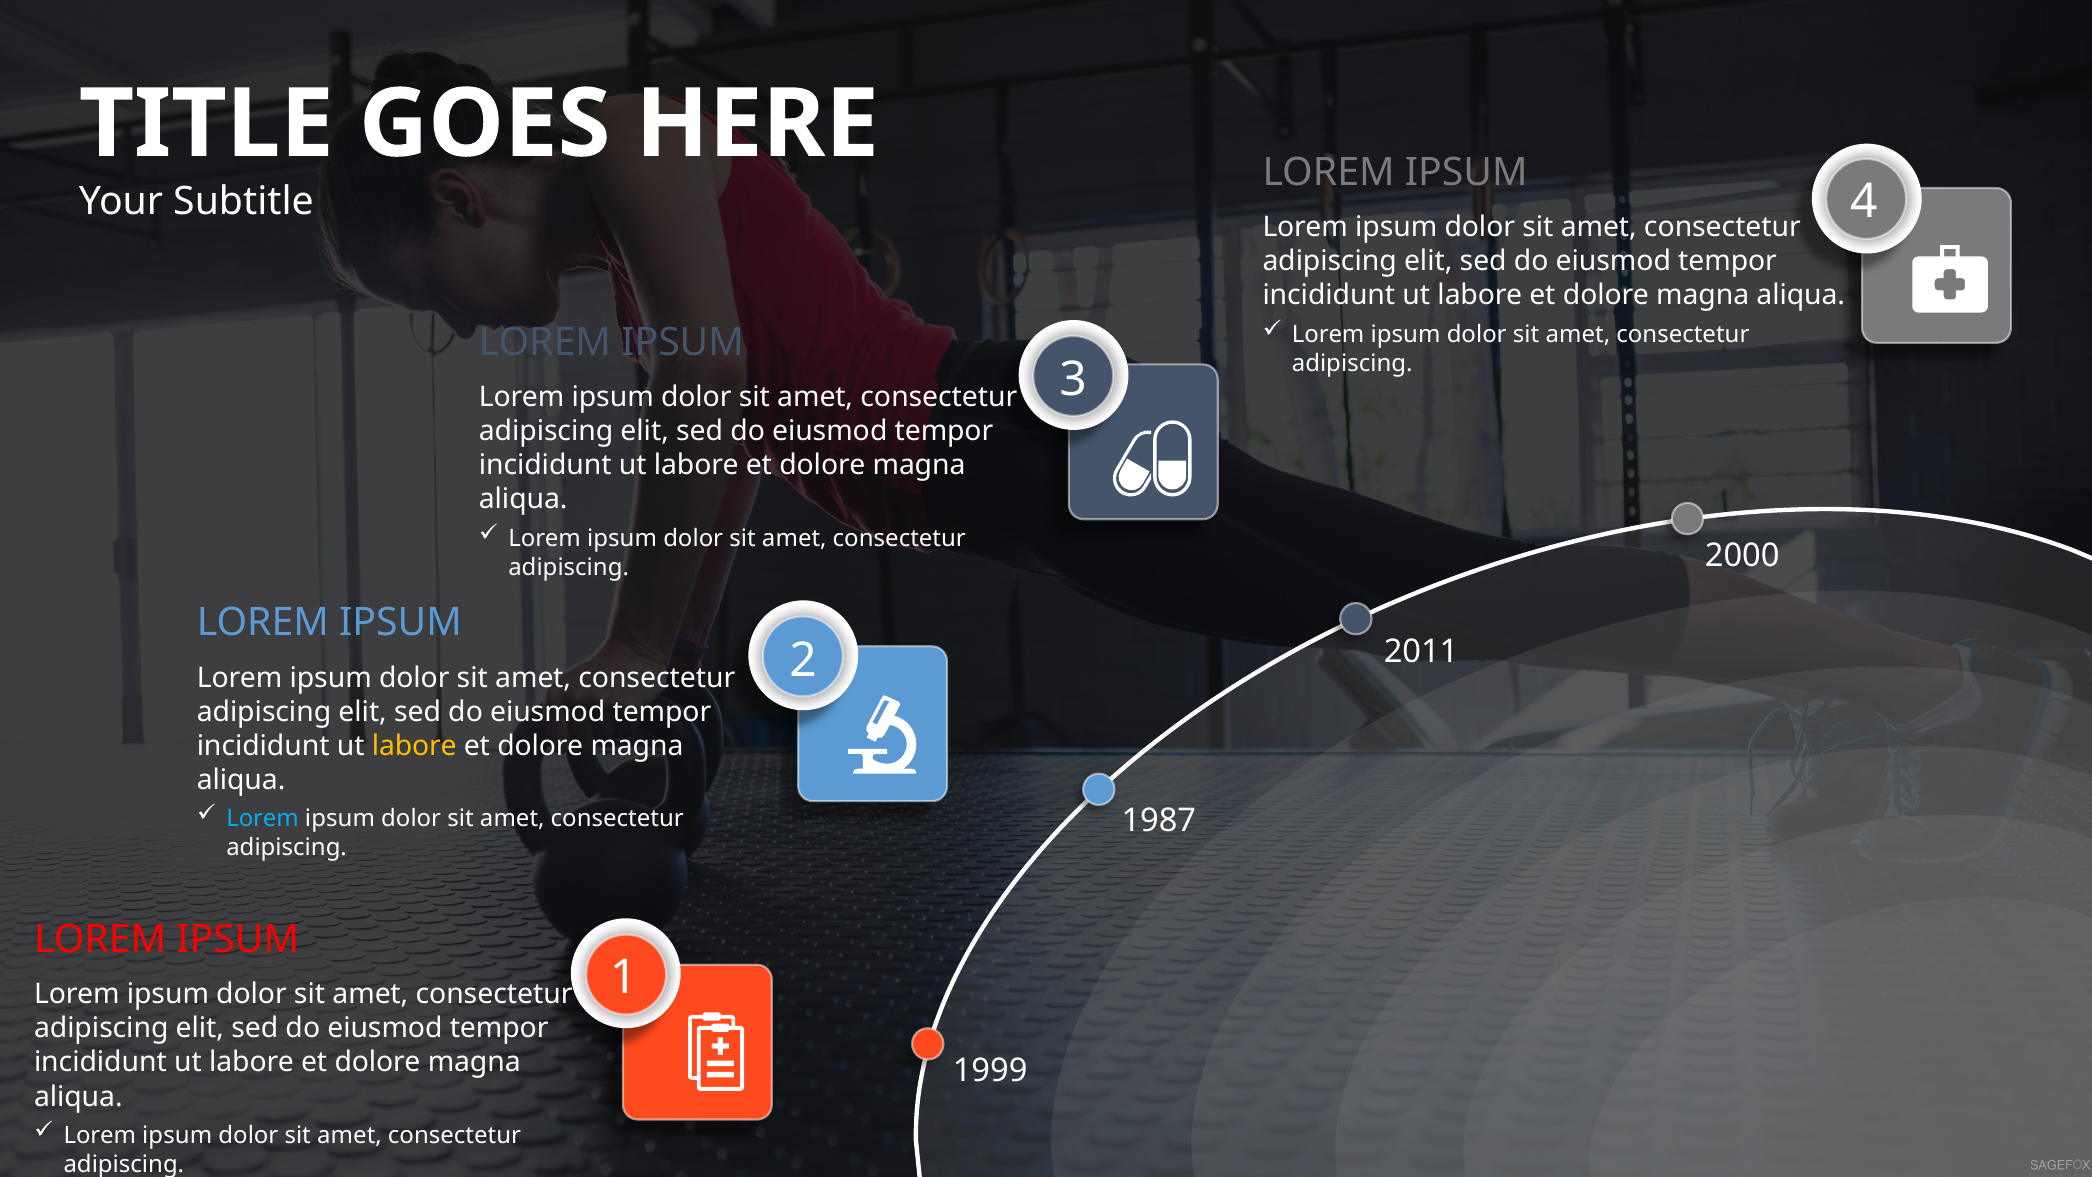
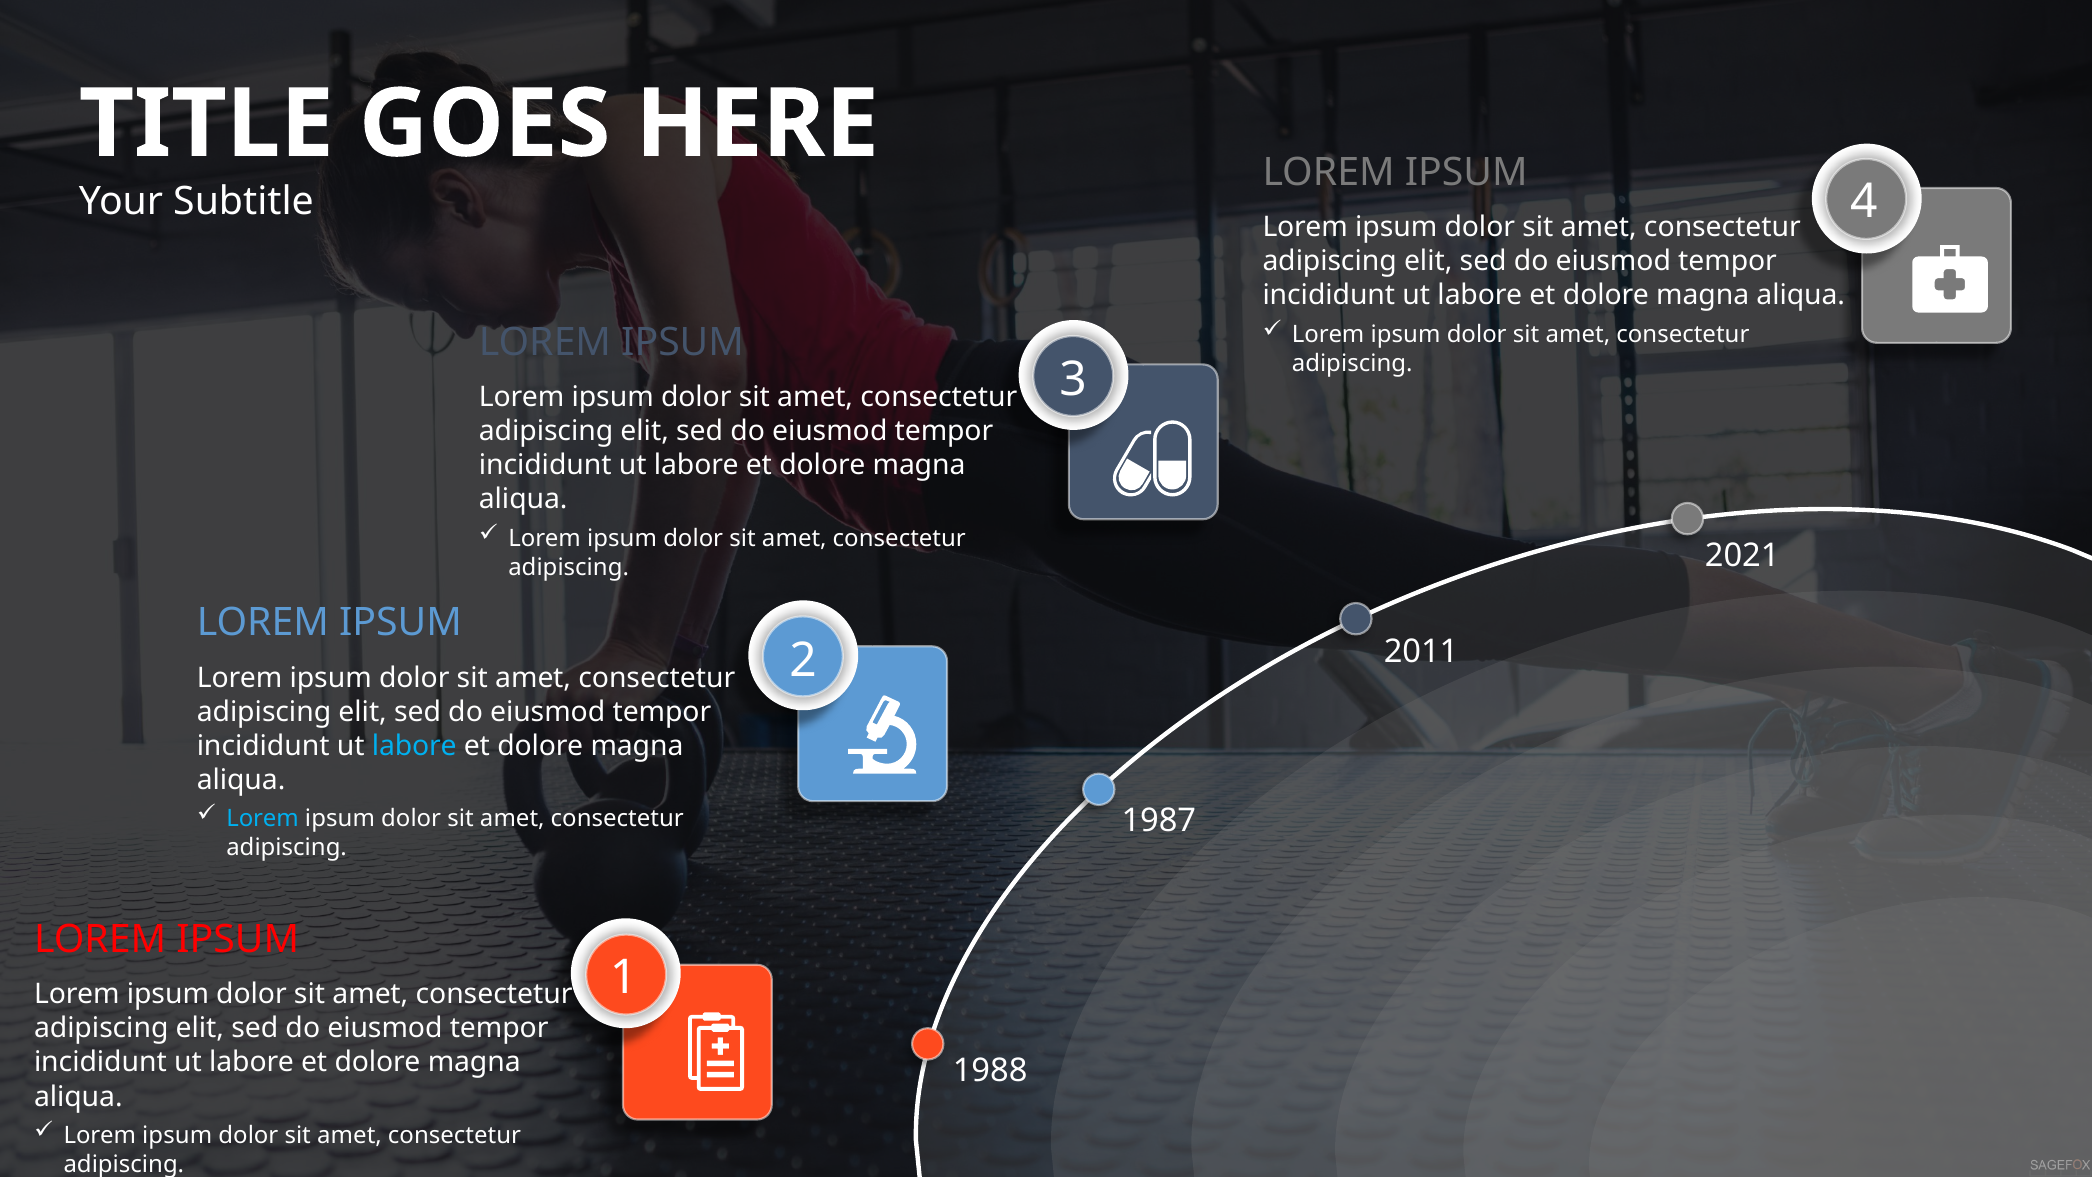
2000: 2000 -> 2021
labore at (414, 746) colour: yellow -> light blue
1999: 1999 -> 1988
